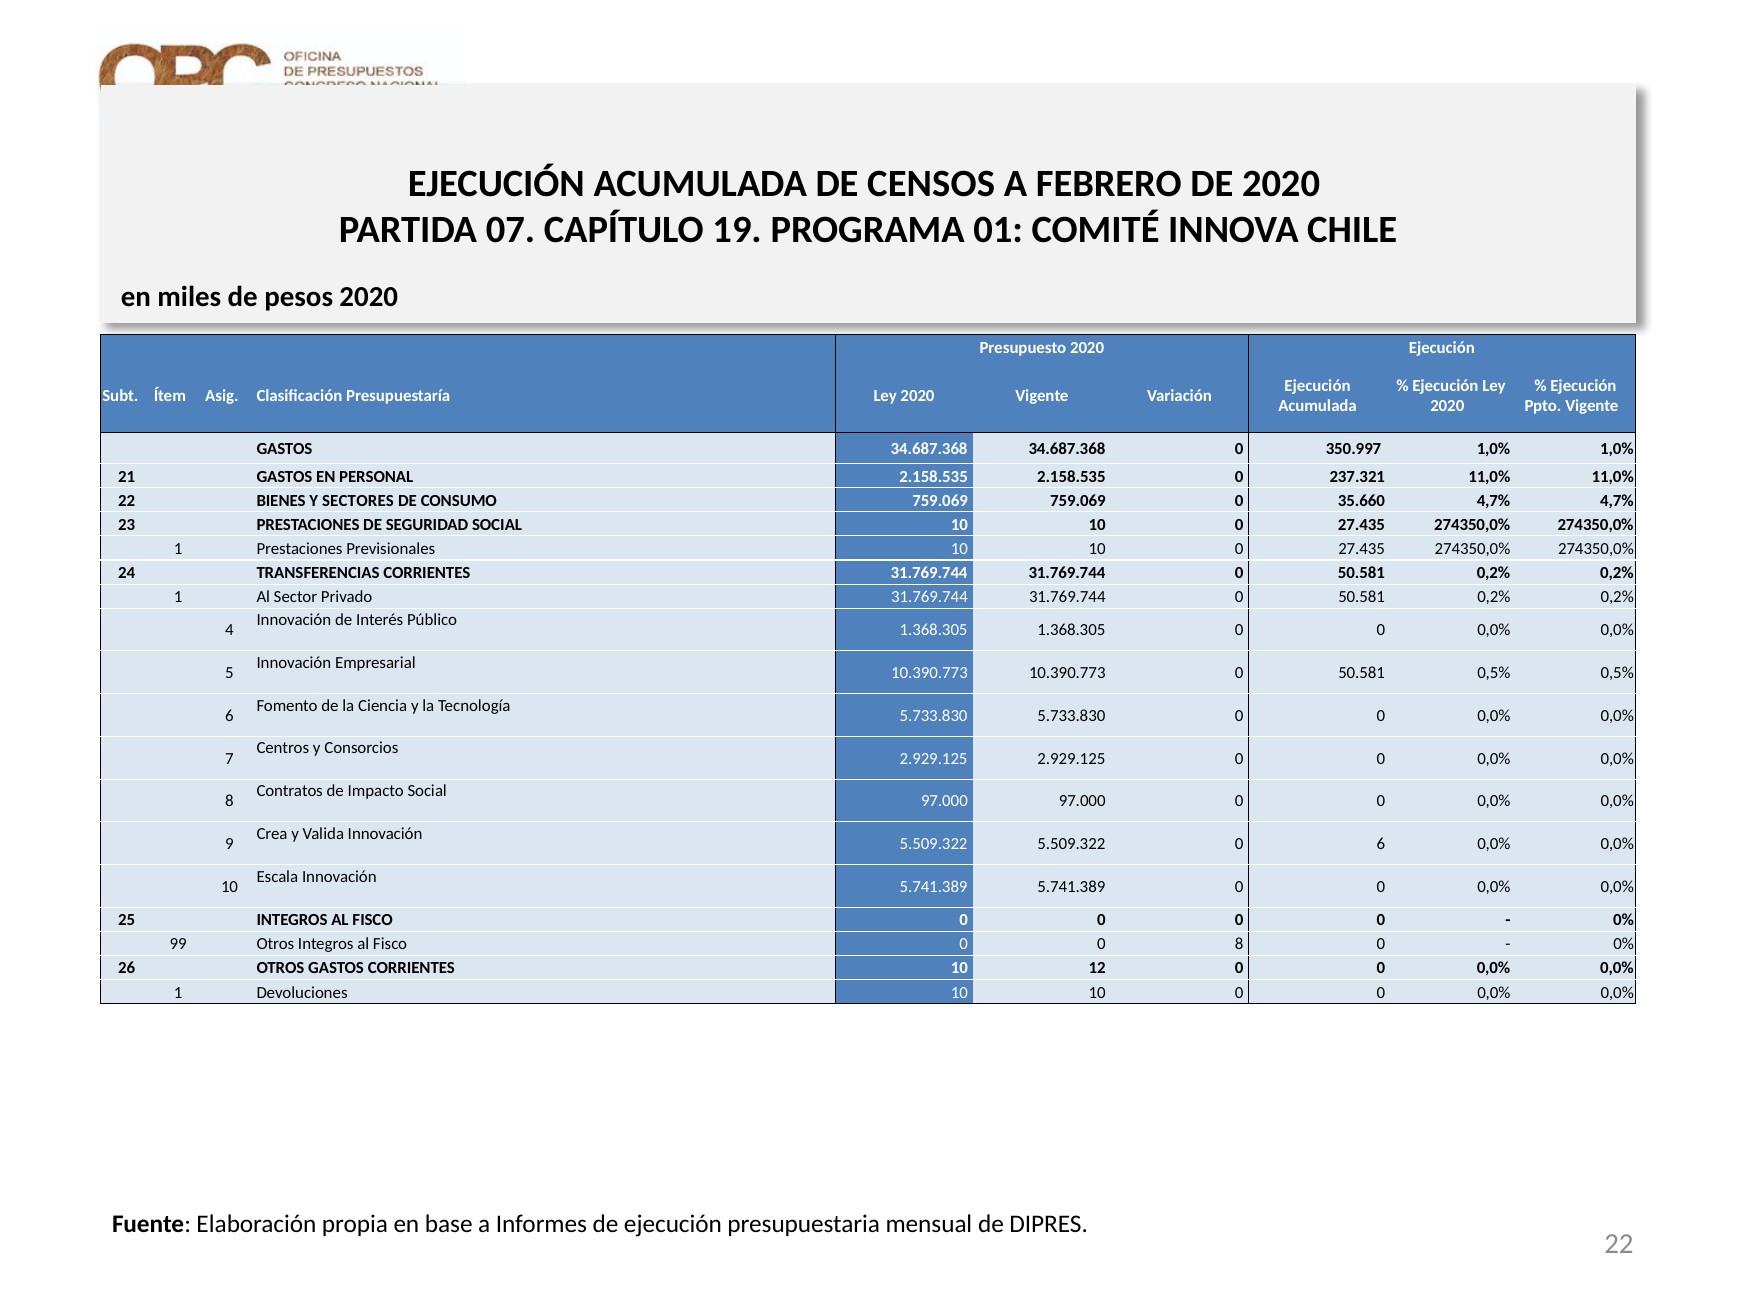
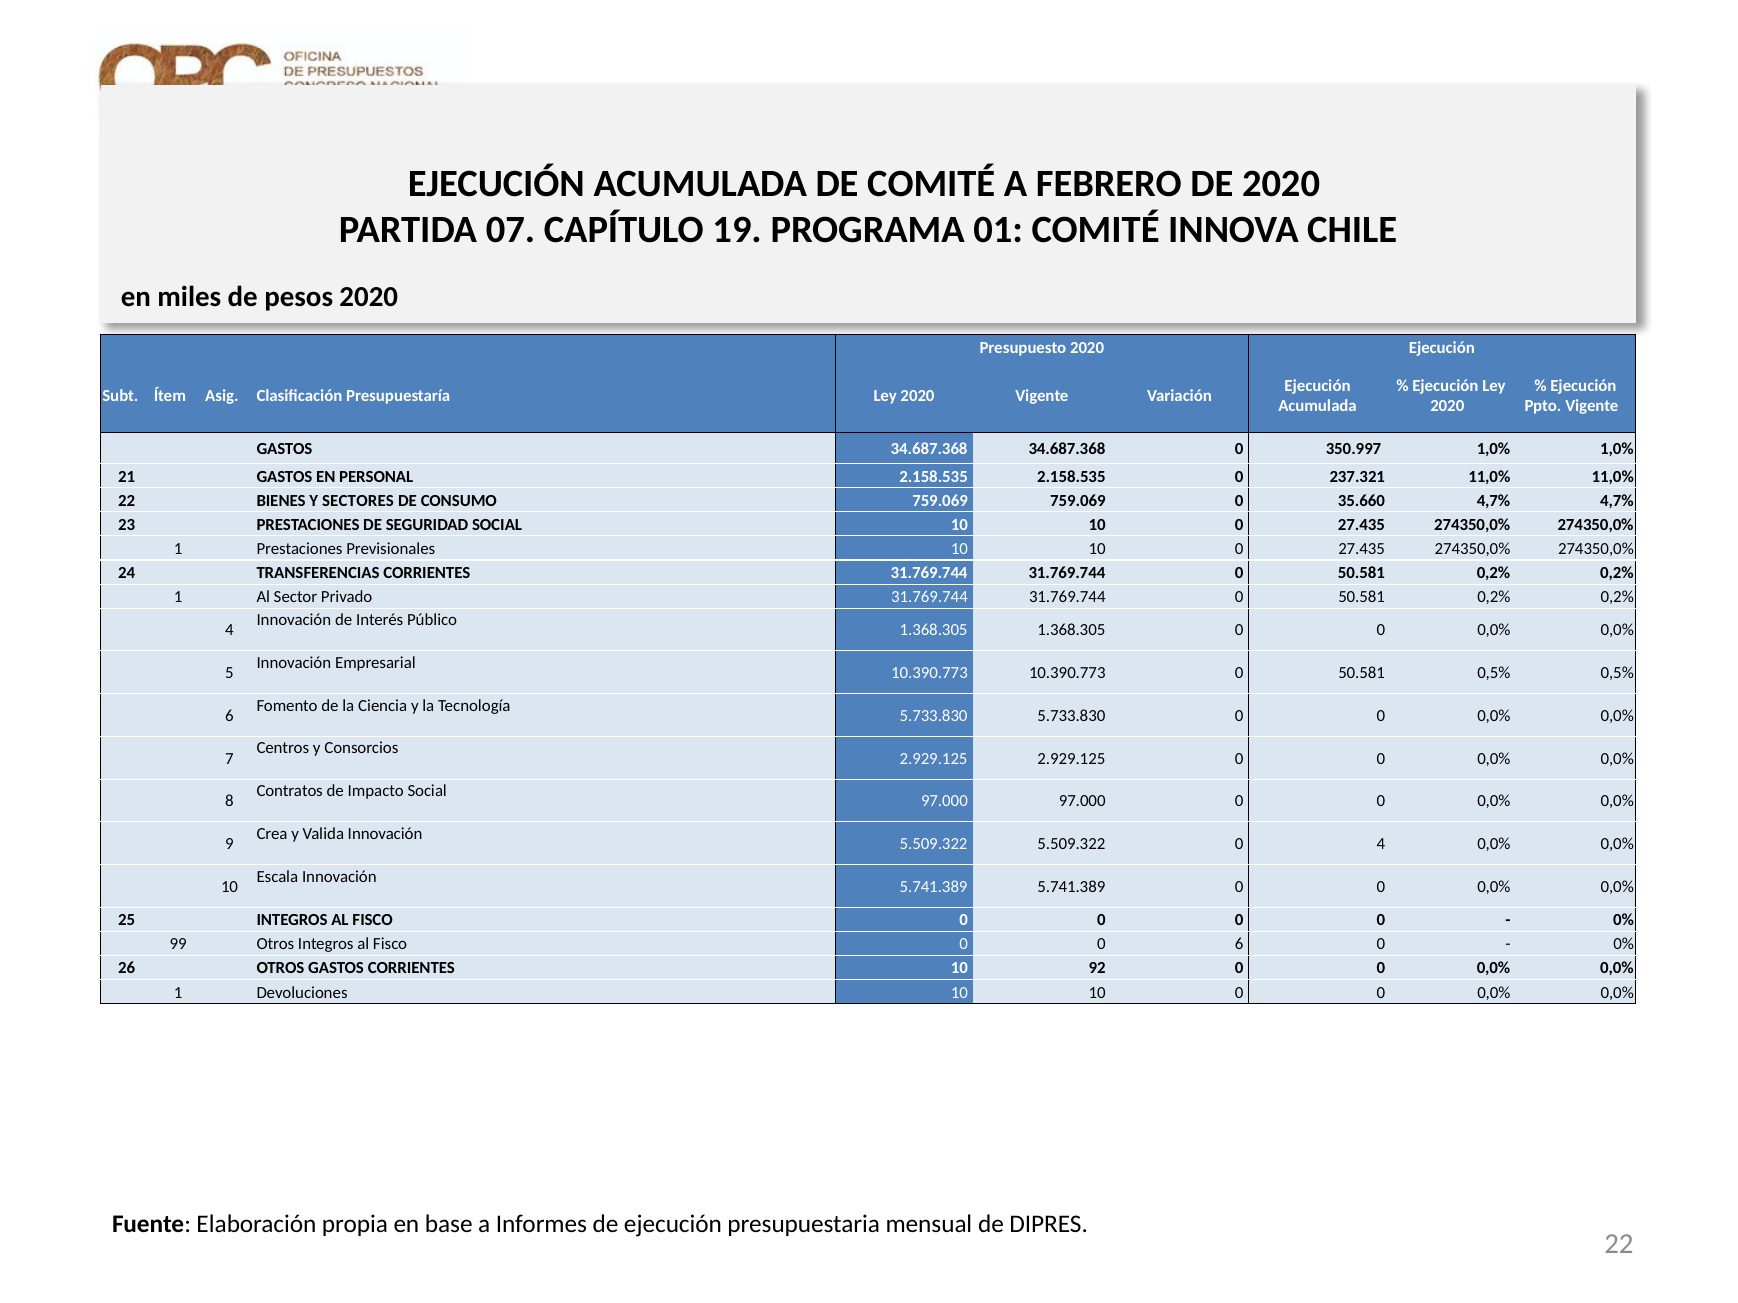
DE CENSOS: CENSOS -> COMITÉ
0 6: 6 -> 4
0 8: 8 -> 6
12: 12 -> 92
